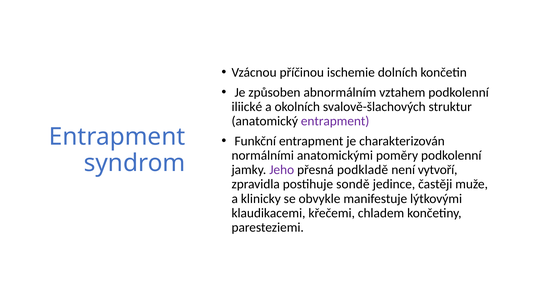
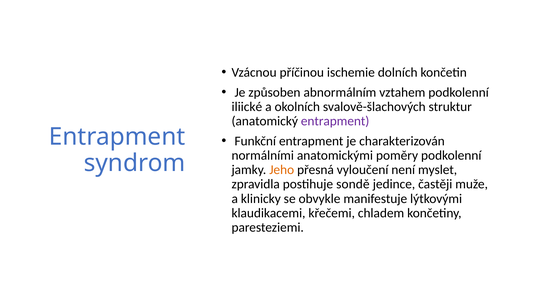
Jeho colour: purple -> orange
podkladě: podkladě -> vyloučení
vytvoří: vytvoří -> myslet
